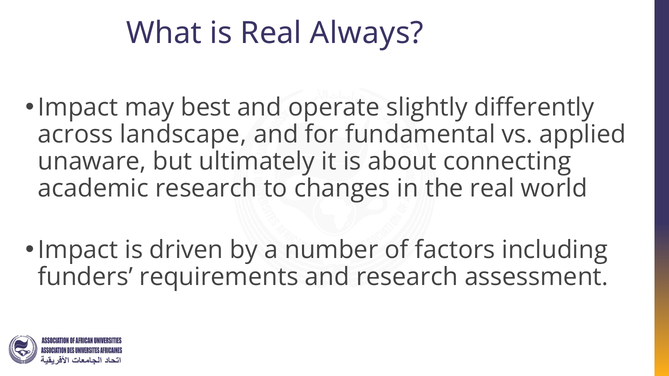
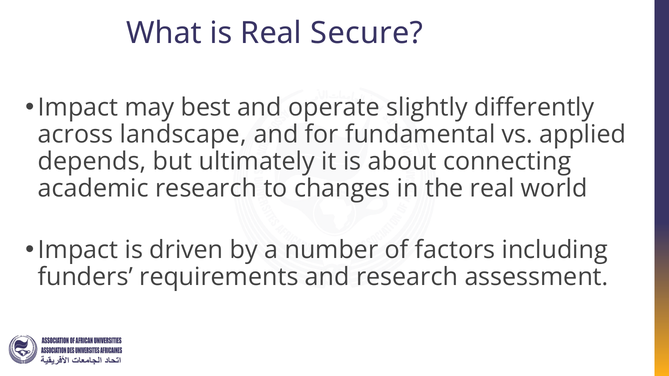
Always: Always -> Secure
unaware: unaware -> depends
